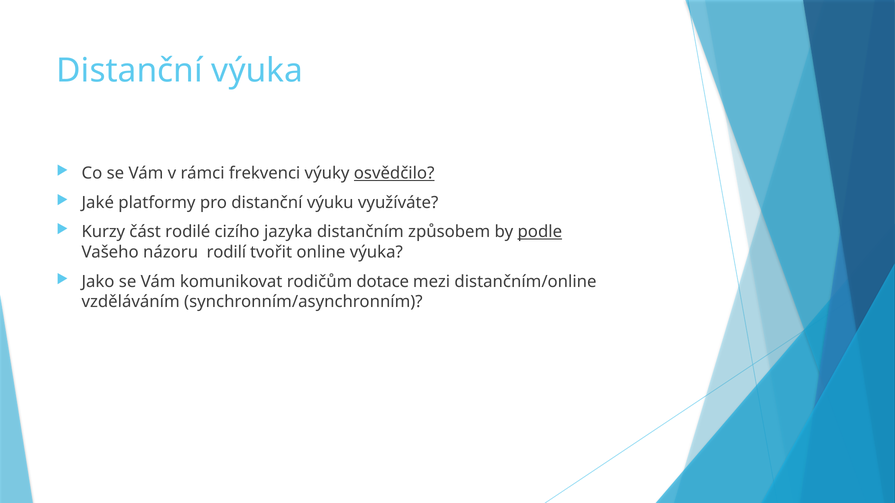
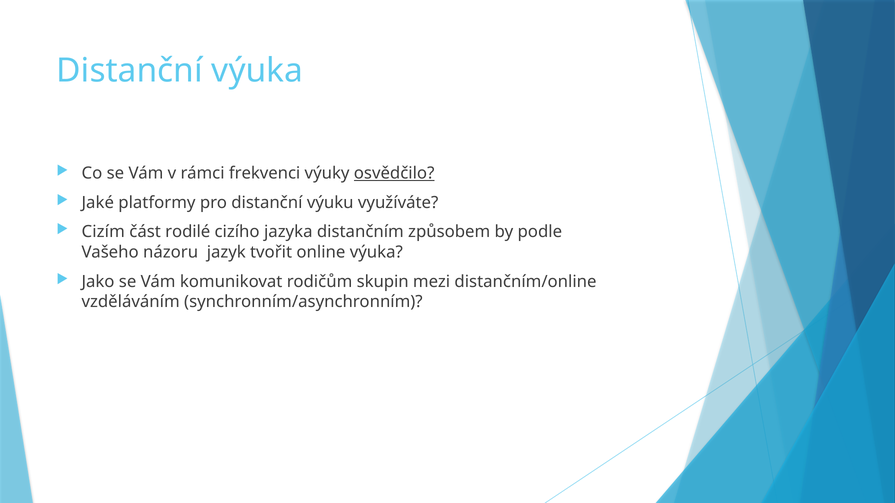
Kurzy: Kurzy -> Cizím
podle underline: present -> none
rodilí: rodilí -> jazyk
dotace: dotace -> skupin
